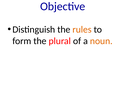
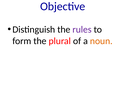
rules colour: orange -> purple
